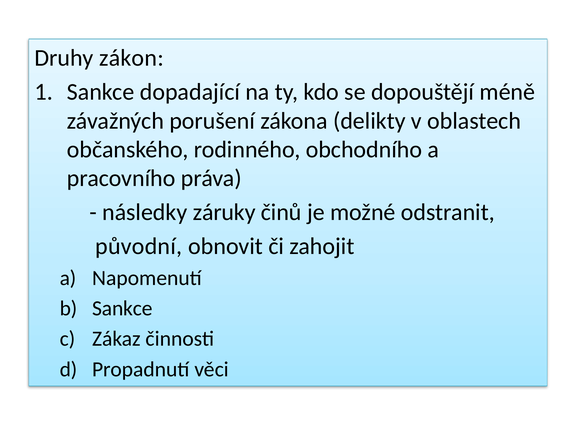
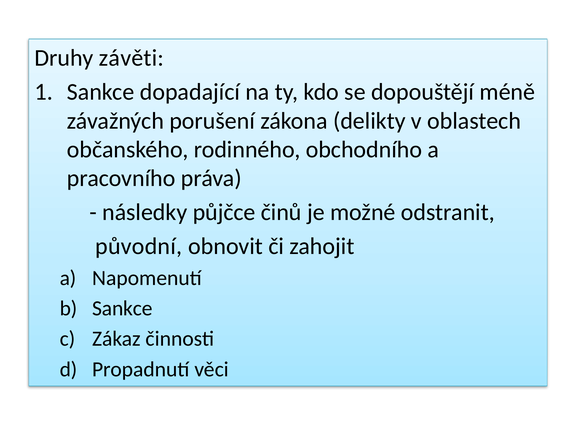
zákon: zákon -> závěti
záruky: záruky -> půjčce
